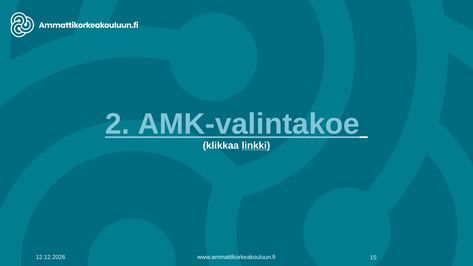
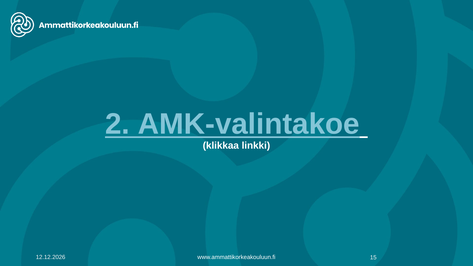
linkki underline: present -> none
